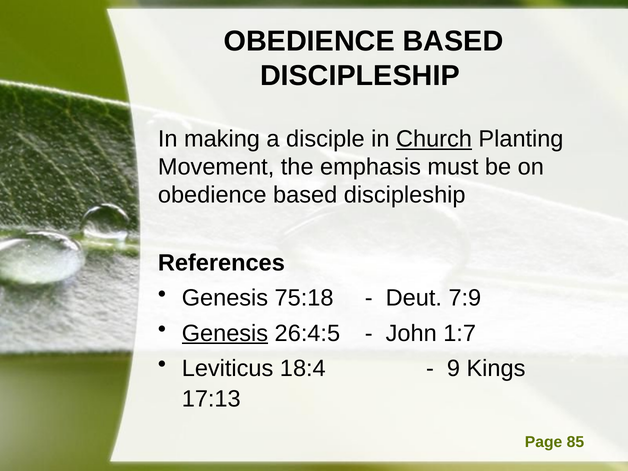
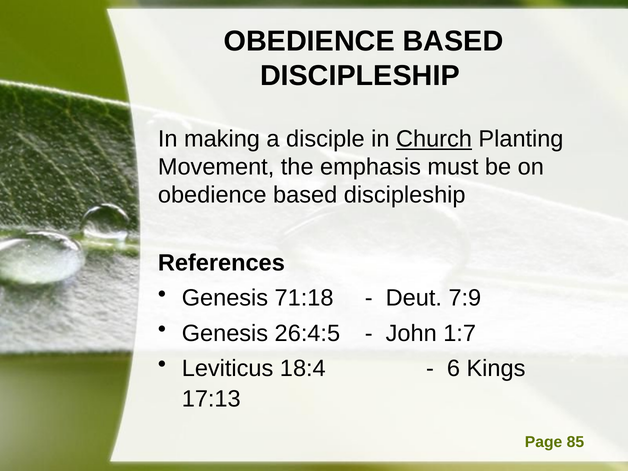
75:18: 75:18 -> 71:18
Genesis at (225, 333) underline: present -> none
9: 9 -> 6
